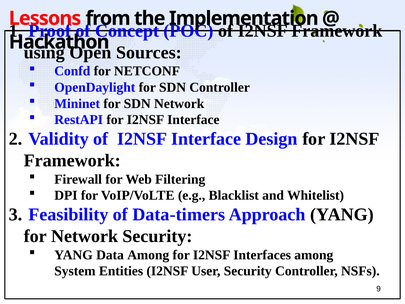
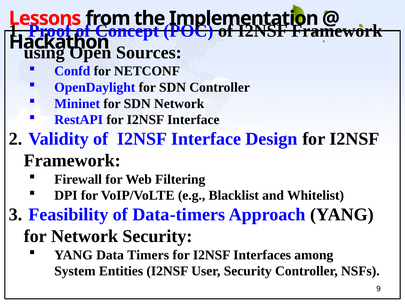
Data Among: Among -> Timers
